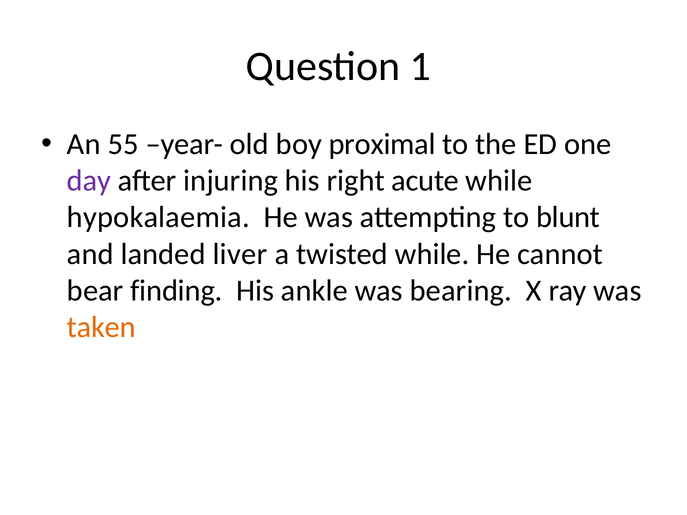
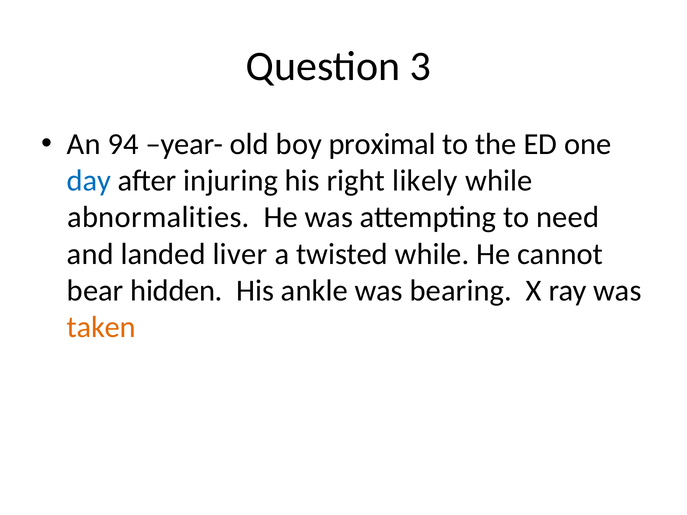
1: 1 -> 3
55: 55 -> 94
day colour: purple -> blue
acute: acute -> likely
hypokalaemia: hypokalaemia -> abnormalities
blunt: blunt -> need
finding: finding -> hidden
